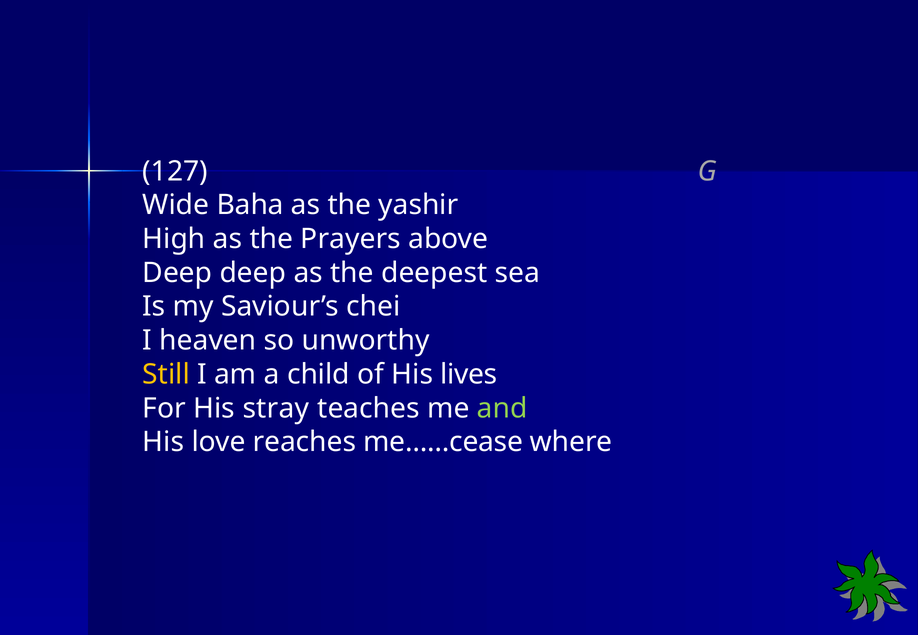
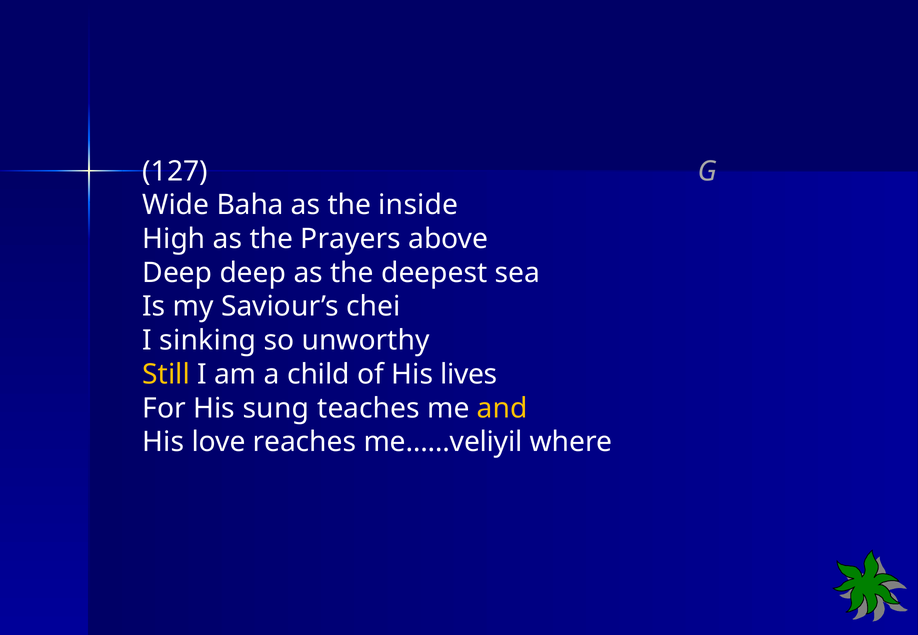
yashir: yashir -> inside
heaven: heaven -> sinking
stray: stray -> sung
and colour: light green -> yellow
me……cease: me……cease -> me……veliyil
